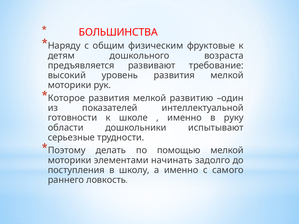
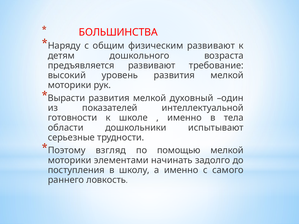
физическим фруктовые: фруктовые -> развивают
Которое: Которое -> Вырасти
развитию: развитию -> духовный
руку: руку -> тела
делать: делать -> взгляд
